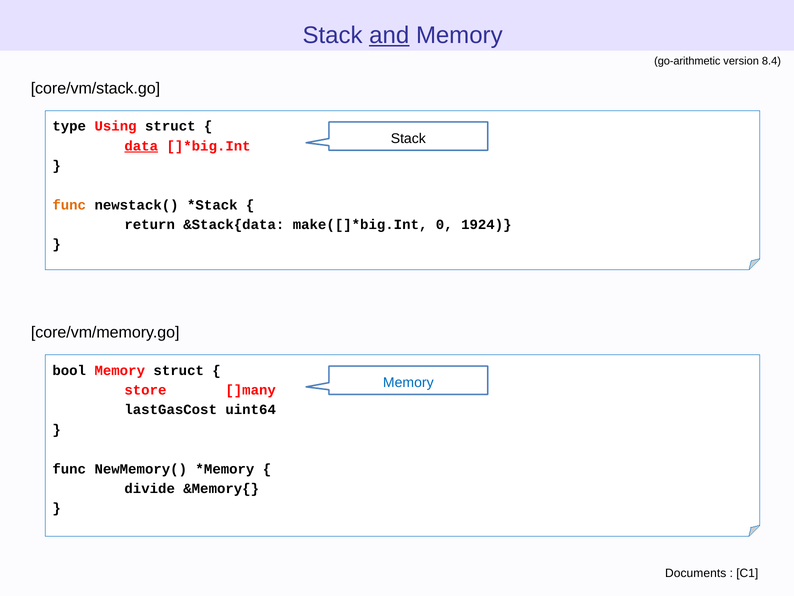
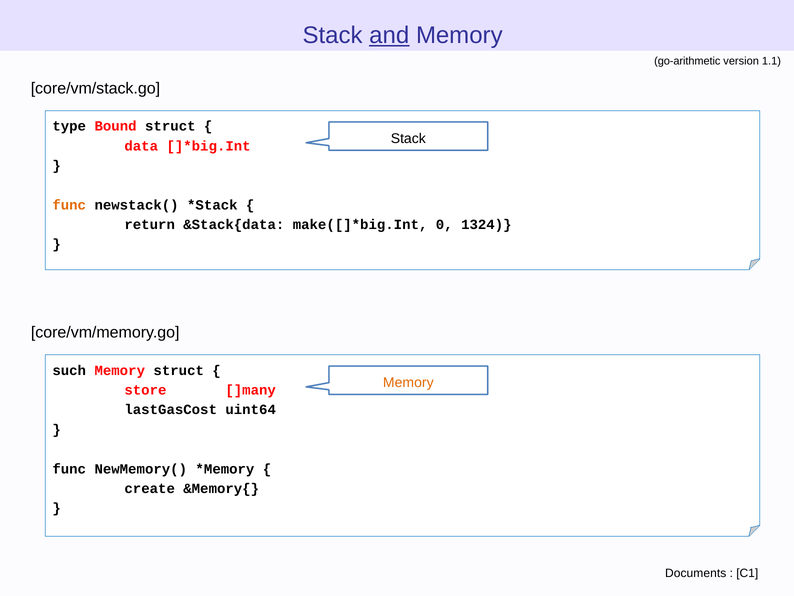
8.4: 8.4 -> 1.1
Using: Using -> Bound
data underline: present -> none
1924: 1924 -> 1324
bool: bool -> such
Memory at (408, 382) colour: blue -> orange
divide: divide -> create
